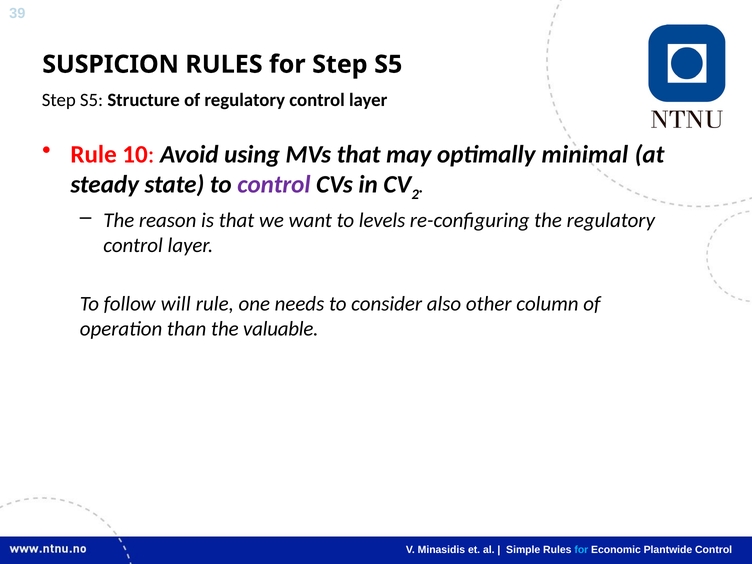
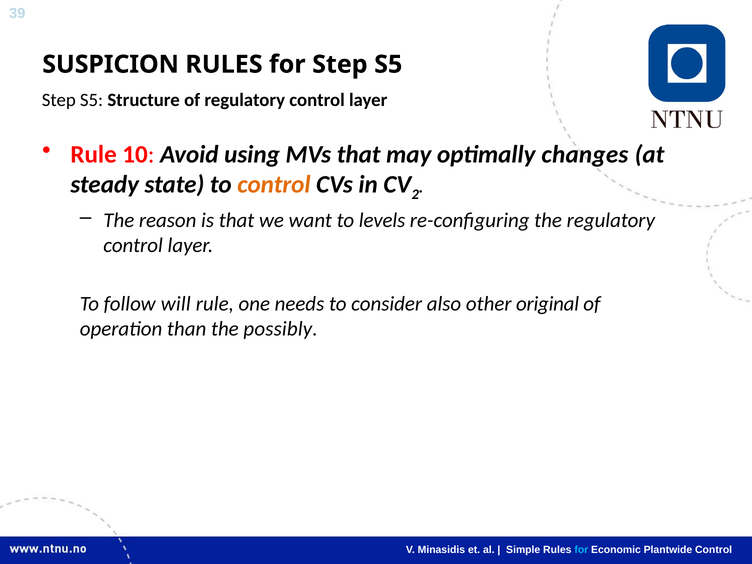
minimal: minimal -> changes
control at (274, 185) colour: purple -> orange
column: column -> original
valuable: valuable -> possibly
